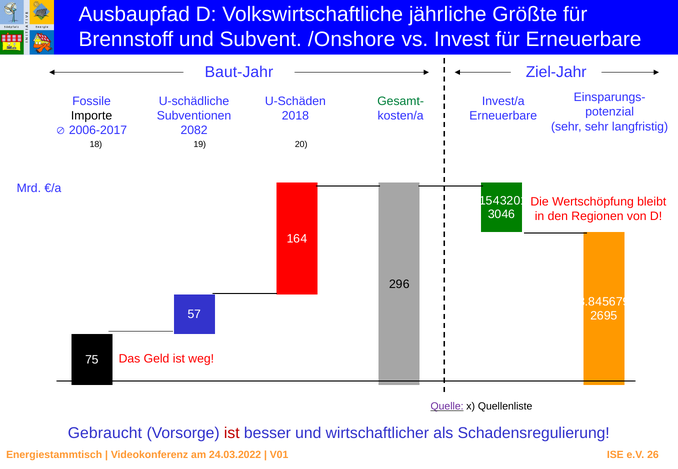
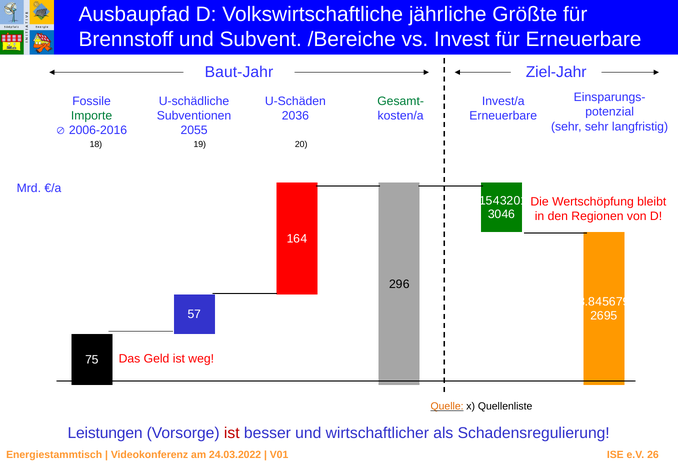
/Onshore: /Onshore -> /Bereiche
Importe colour: black -> green
2018: 2018 -> 2036
2082: 2082 -> 2055
2006-2017: 2006-2017 -> 2006-2016
Quelle colour: purple -> orange
Gebraucht: Gebraucht -> Leistungen
